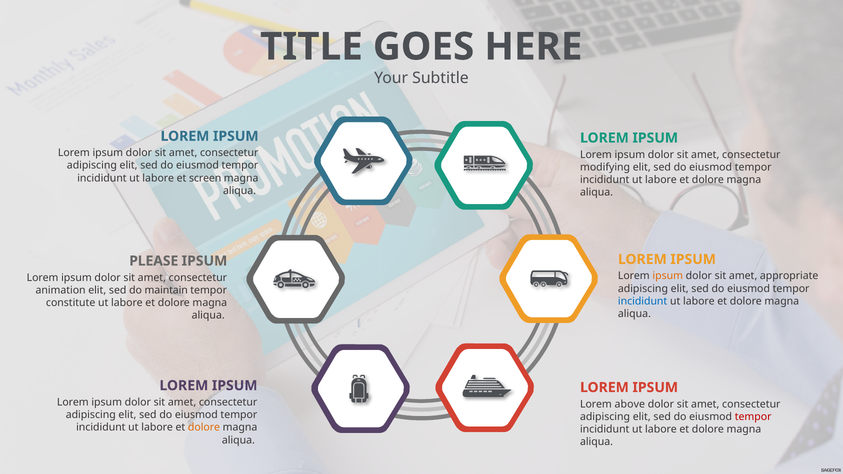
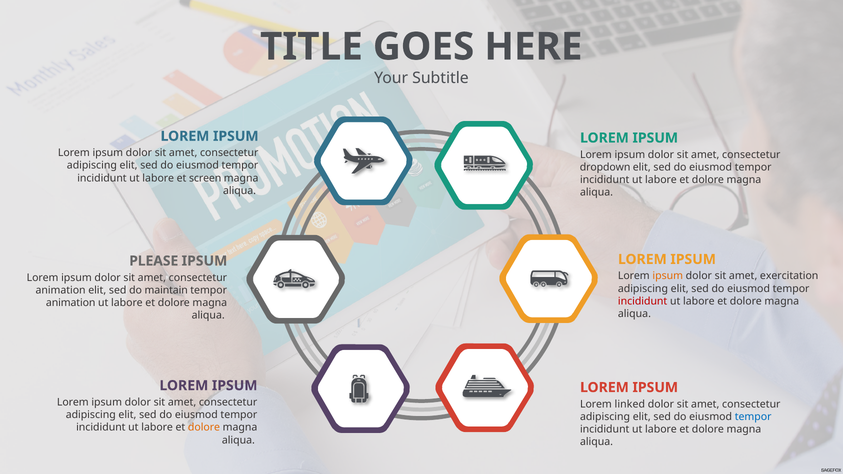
modifying: modifying -> dropdown
appropriate: appropriate -> exercitation
incididunt at (643, 301) colour: blue -> red
constitute at (71, 303): constitute -> animation
above: above -> linked
tempor at (753, 417) colour: red -> blue
